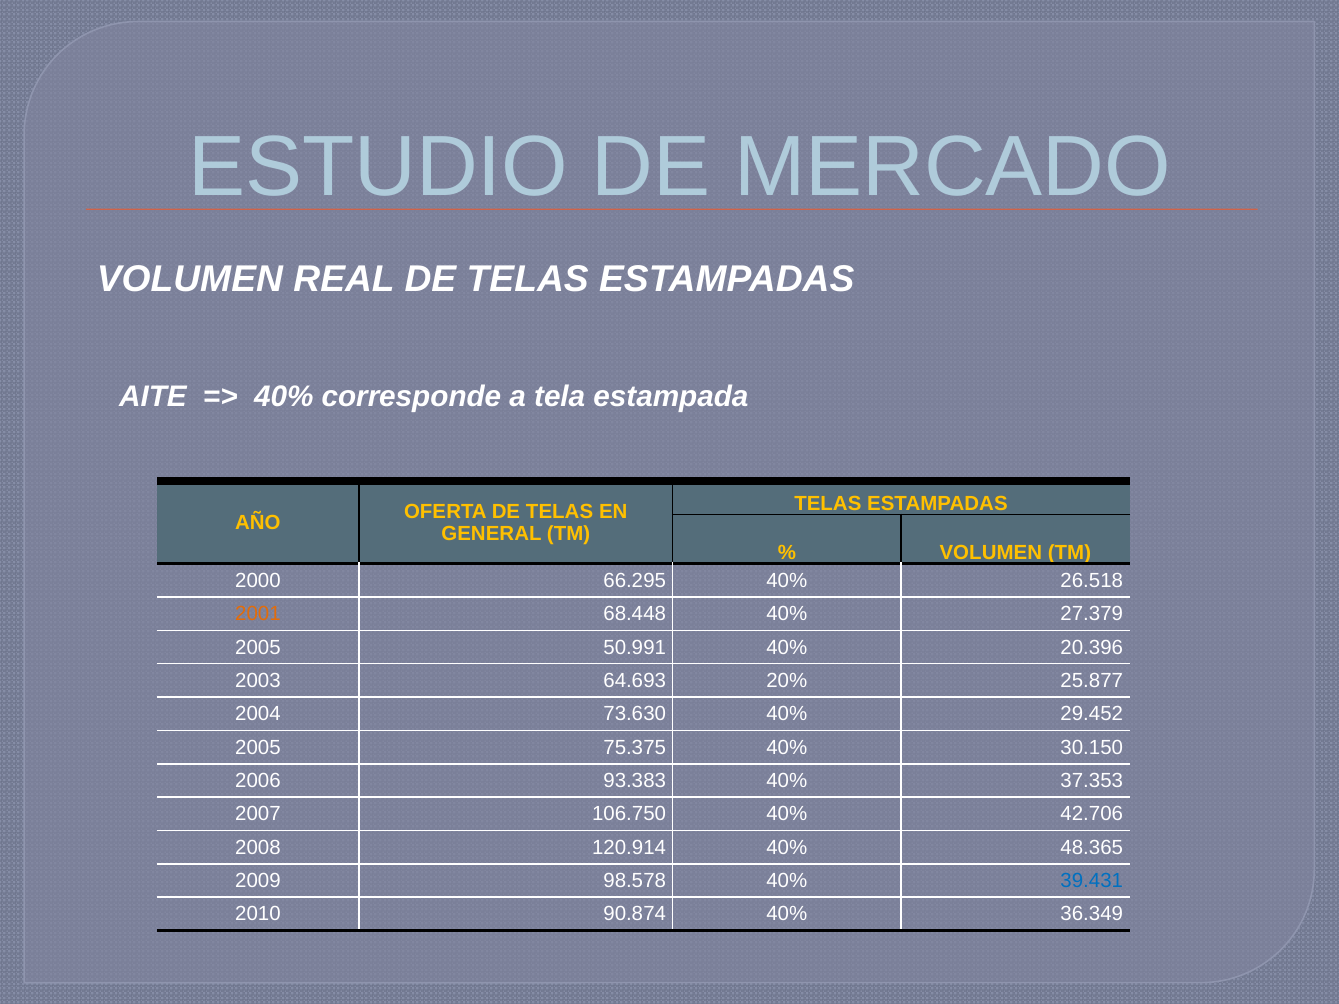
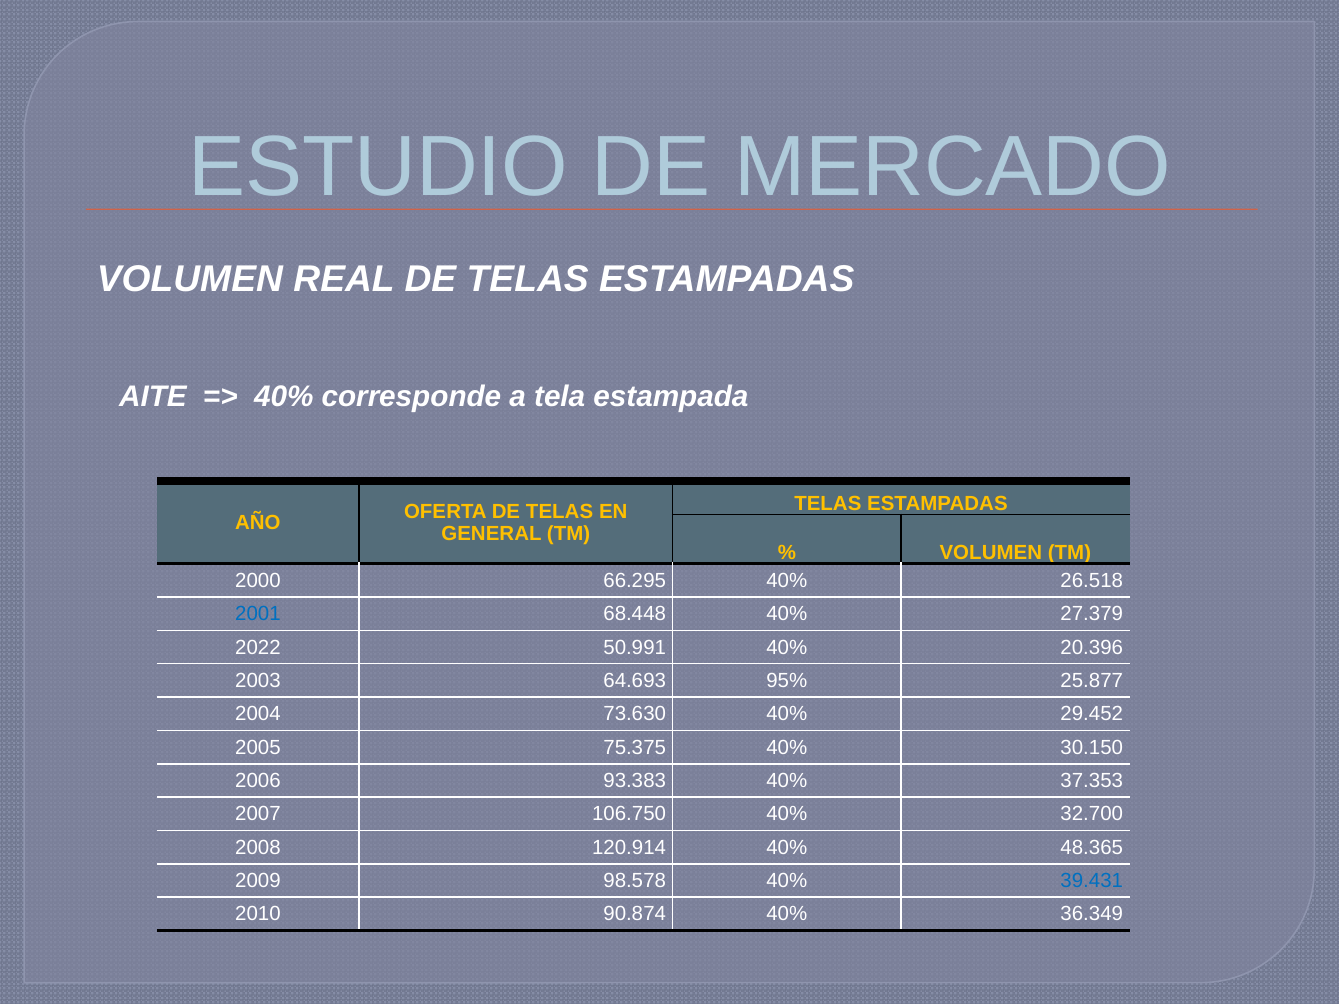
2001 colour: orange -> blue
2005 at (258, 648): 2005 -> 2022
20%: 20% -> 95%
42.706: 42.706 -> 32.700
